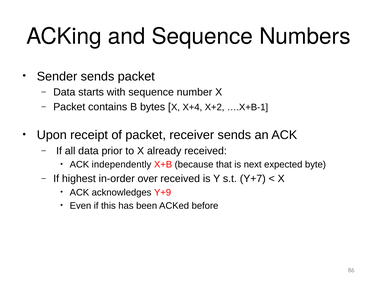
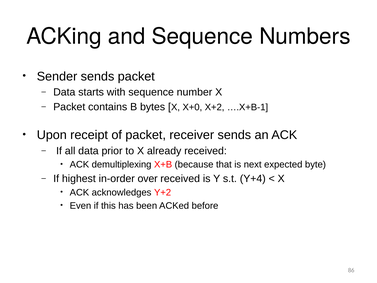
X+4: X+4 -> X+0
independently: independently -> demultiplexing
Y+7: Y+7 -> Y+4
Y+9: Y+9 -> Y+2
